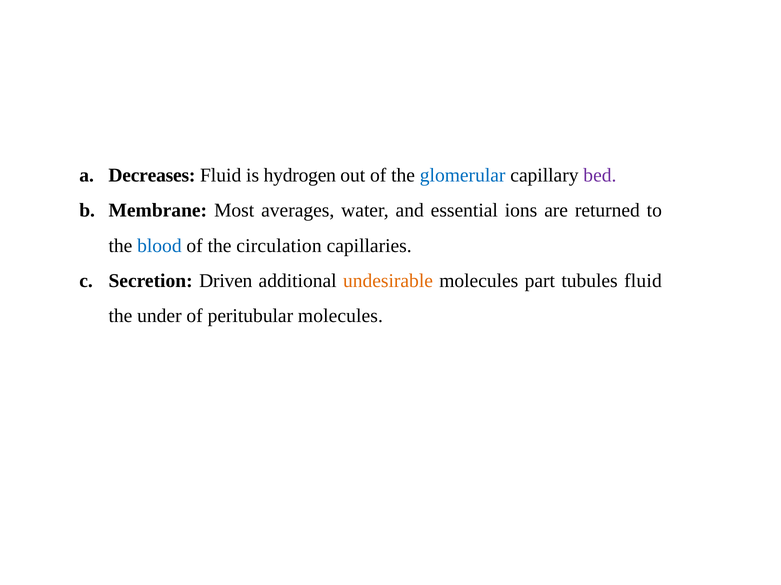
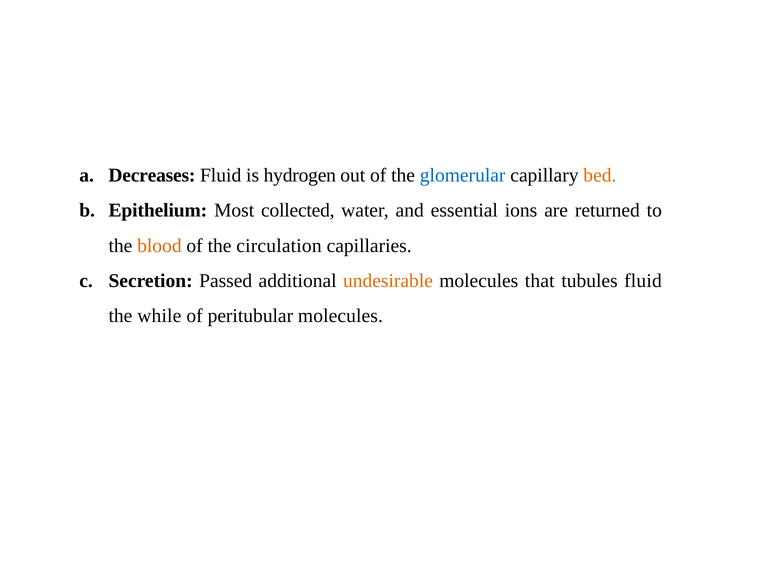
bed colour: purple -> orange
Membrane: Membrane -> Epithelium
averages: averages -> collected
blood colour: blue -> orange
Driven: Driven -> Passed
part: part -> that
under: under -> while
